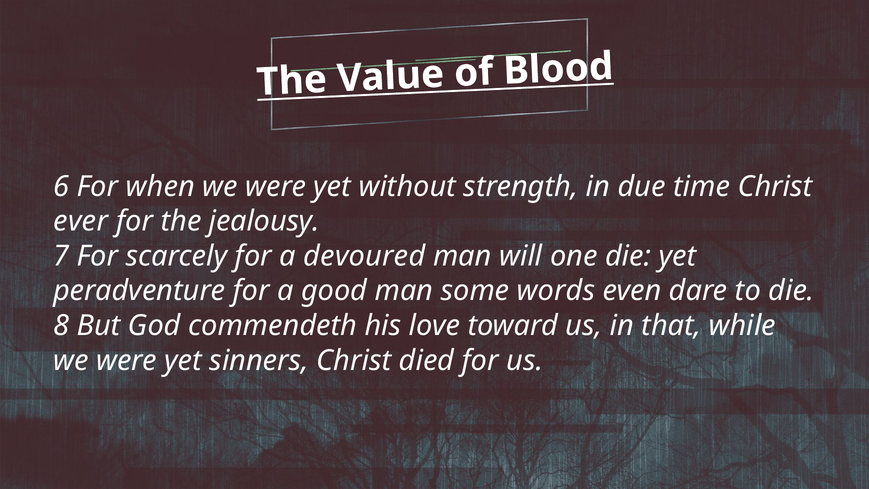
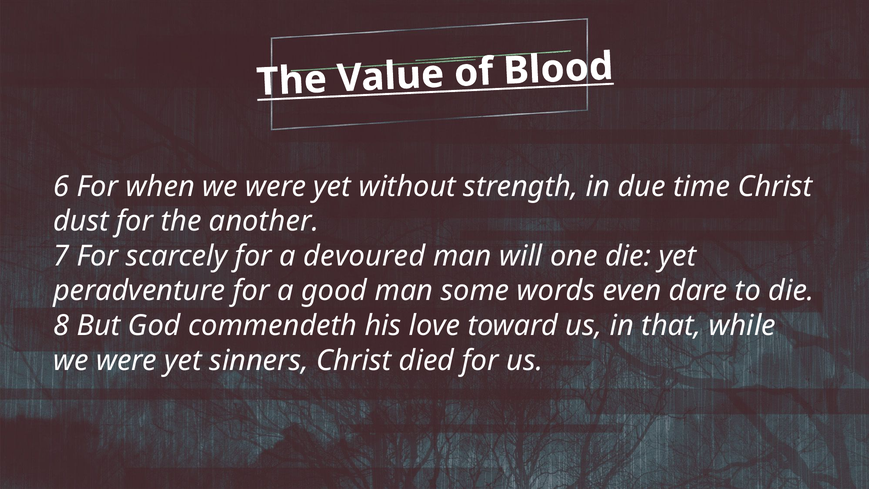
ever: ever -> dust
jealousy: jealousy -> another
